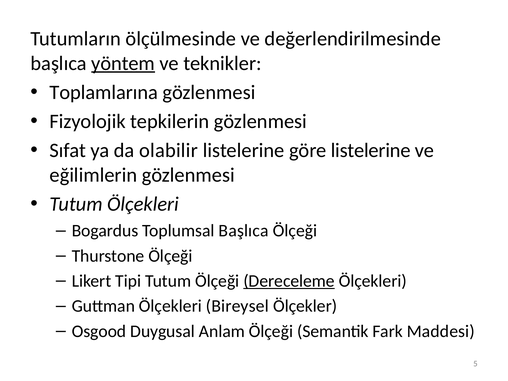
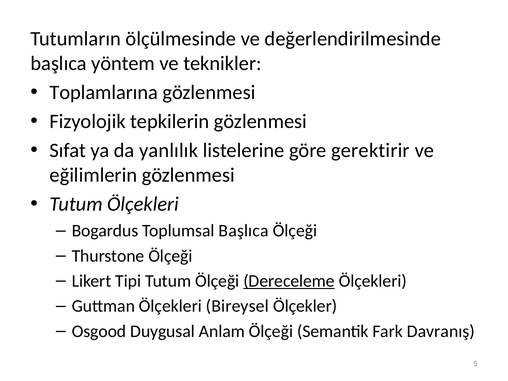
yöntem underline: present -> none
olabilir: olabilir -> yanlılık
göre listelerine: listelerine -> gerektirir
Maddesi: Maddesi -> Davranış
